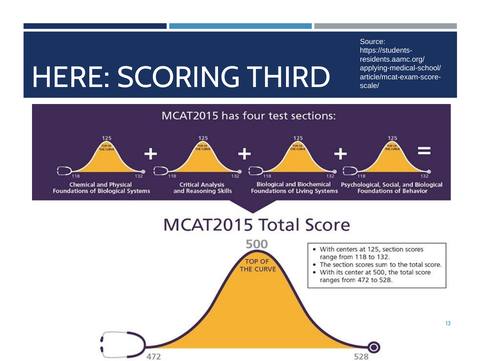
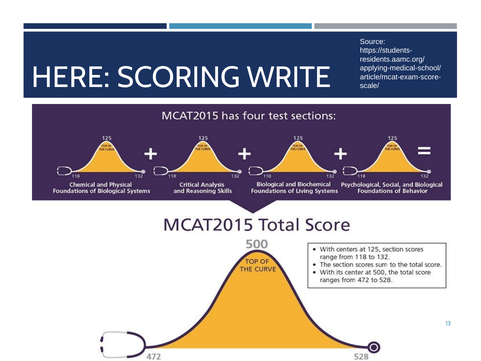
THIRD: THIRD -> WRITE
